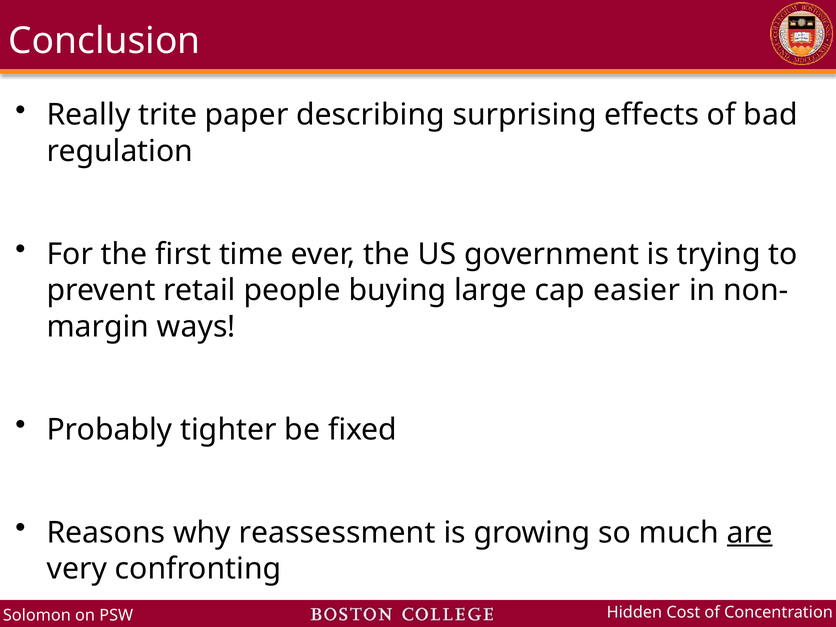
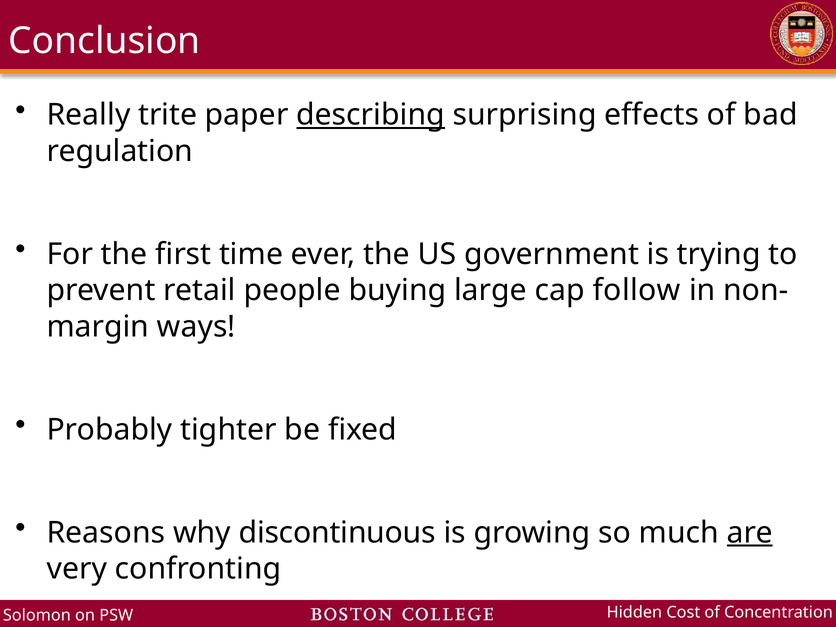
describing underline: none -> present
easier: easier -> follow
reassessment: reassessment -> discontinuous
